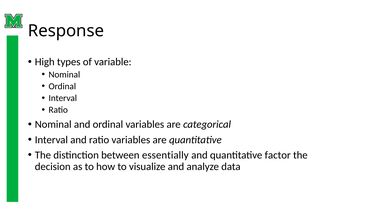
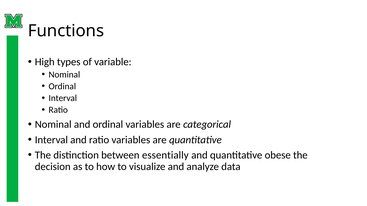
Response: Response -> Functions
factor: factor -> obese
